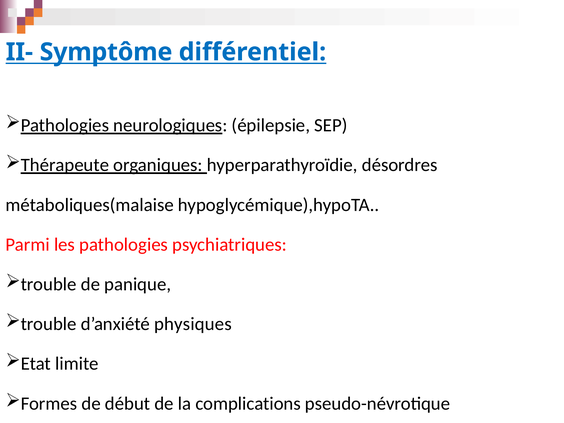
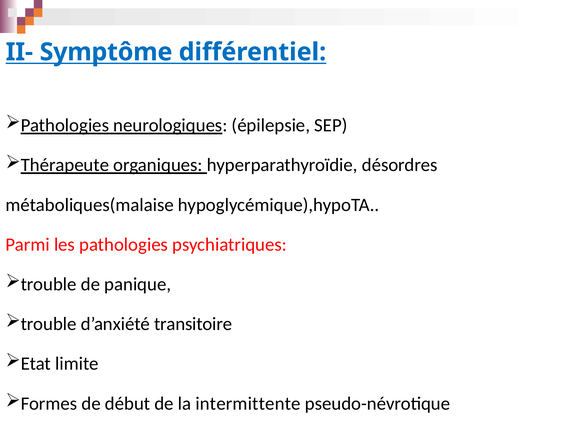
physiques: physiques -> transitoire
complications: complications -> intermittente
